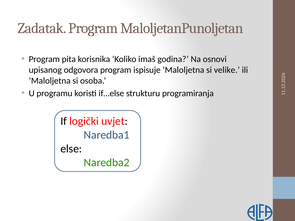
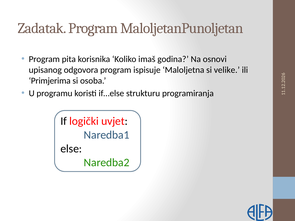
Maloljetna at (50, 81): Maloljetna -> Primjerima
